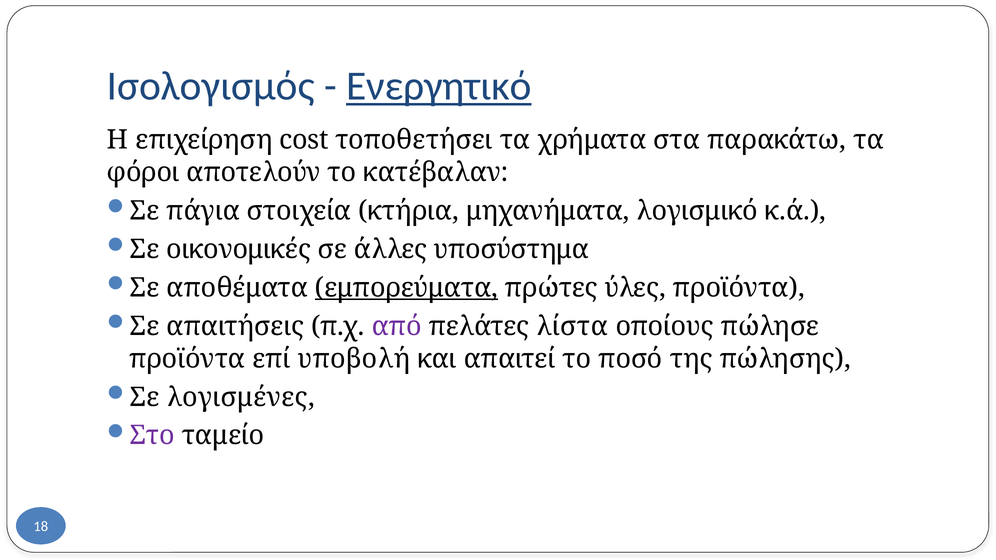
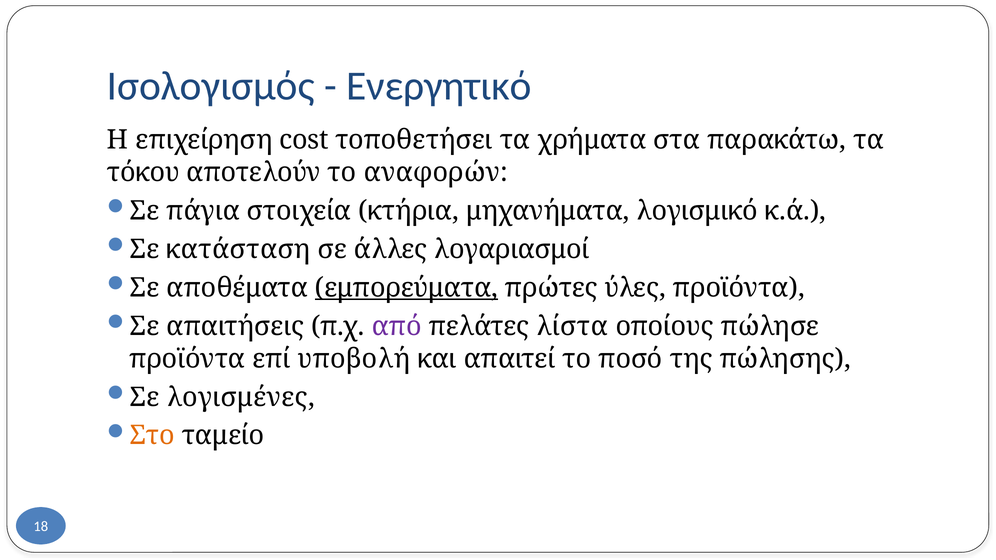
Ενεργητικό underline: present -> none
φόροι: φόροι -> τόκου
κατέβαλαν: κατέβαλαν -> αναφορών
οικονομικές: οικονομικές -> κατάσταση
υποσύστημα: υποσύστημα -> λογαριασμοί
Στο colour: purple -> orange
